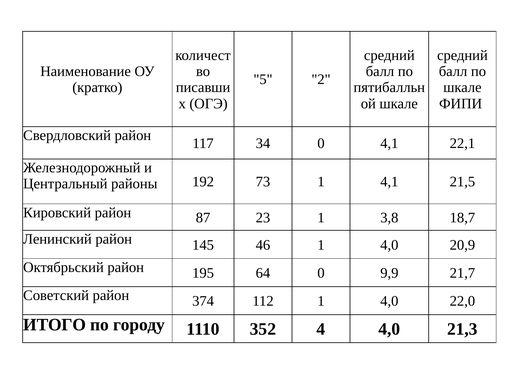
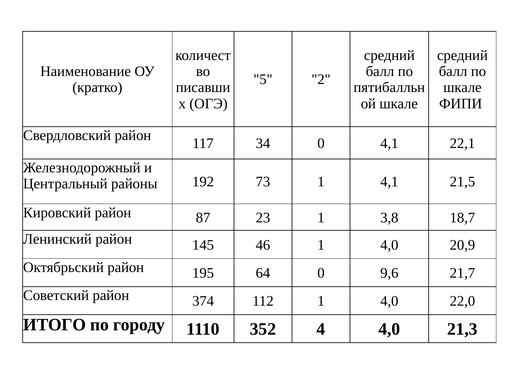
9,9: 9,9 -> 9,6
